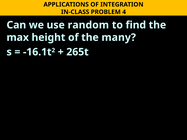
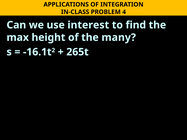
random: random -> interest
